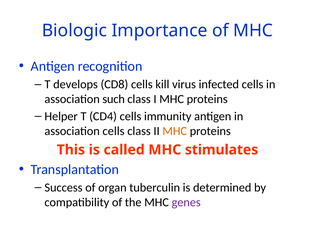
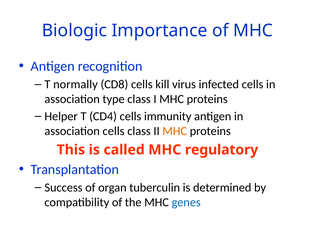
develops: develops -> normally
such: such -> type
stimulates: stimulates -> regulatory
genes colour: purple -> blue
